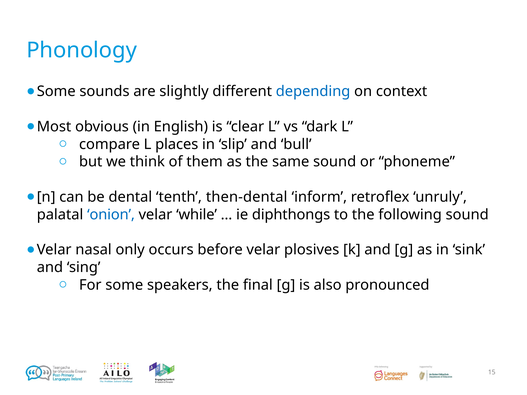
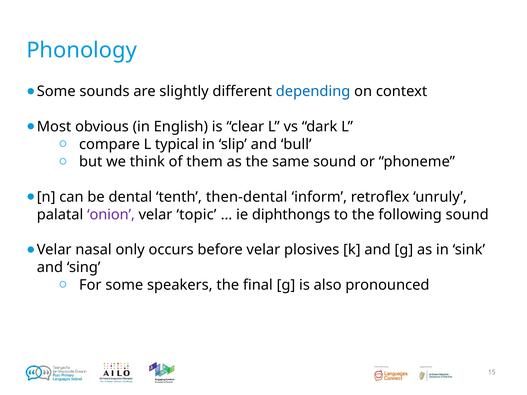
places: places -> typical
onion colour: blue -> purple
while: while -> topic
